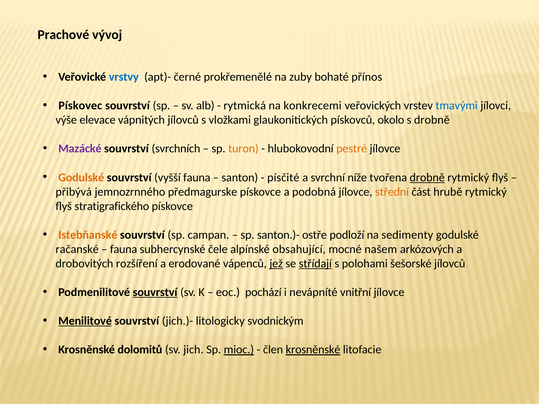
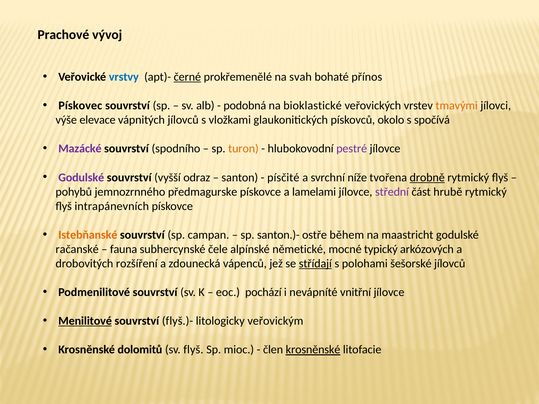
černé underline: none -> present
zuby: zuby -> svah
rytmická: rytmická -> podobná
konkrecemi: konkrecemi -> bioklastické
tmavými colour: blue -> orange
s drobně: drobně -> spočívá
svrchních: svrchních -> spodního
pestré colour: orange -> purple
Godulské at (81, 178) colour: orange -> purple
vyšší fauna: fauna -> odraz
přibývá: přibývá -> pohybů
podobná: podobná -> lamelami
střední colour: orange -> purple
stratigrafického: stratigrafického -> intrapánevních
podloží: podloží -> během
sedimenty: sedimenty -> maastricht
obsahující: obsahující -> němetické
našem: našem -> typický
erodované: erodované -> zdounecká
jež underline: present -> none
souvrství at (155, 292) underline: present -> none
jich.)-: jich.)- -> flyš.)-
svodnickým: svodnickým -> veřovickým
sv jich: jich -> flyš
mioc underline: present -> none
